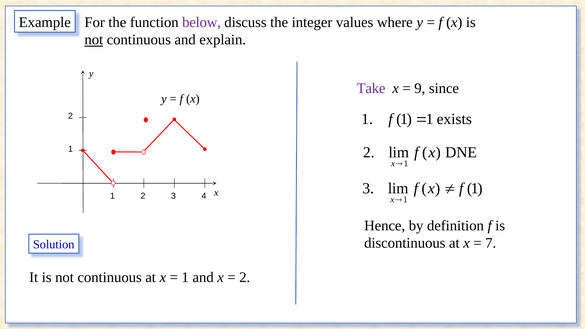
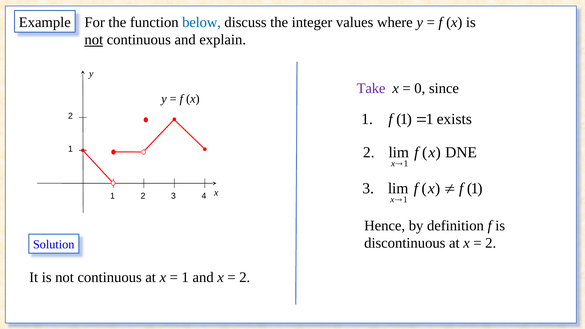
below colour: purple -> blue
9: 9 -> 0
7 at (491, 243): 7 -> 2
